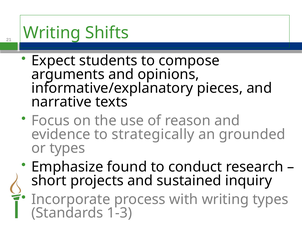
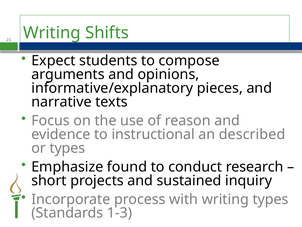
strategically: strategically -> instructional
grounded: grounded -> described
